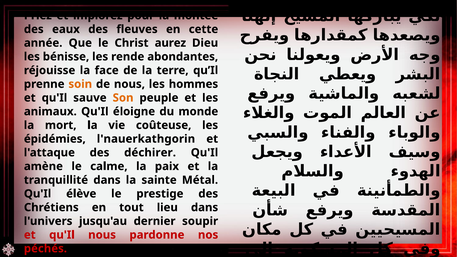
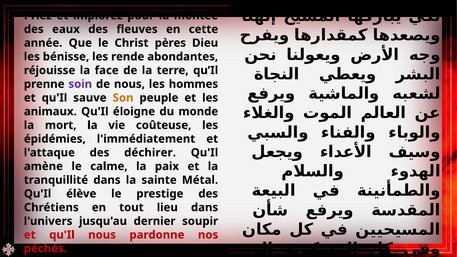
aurez: aurez -> pères
soin colour: orange -> purple
l'nauerkathgorin: l'nauerkathgorin -> l'immédiatement
